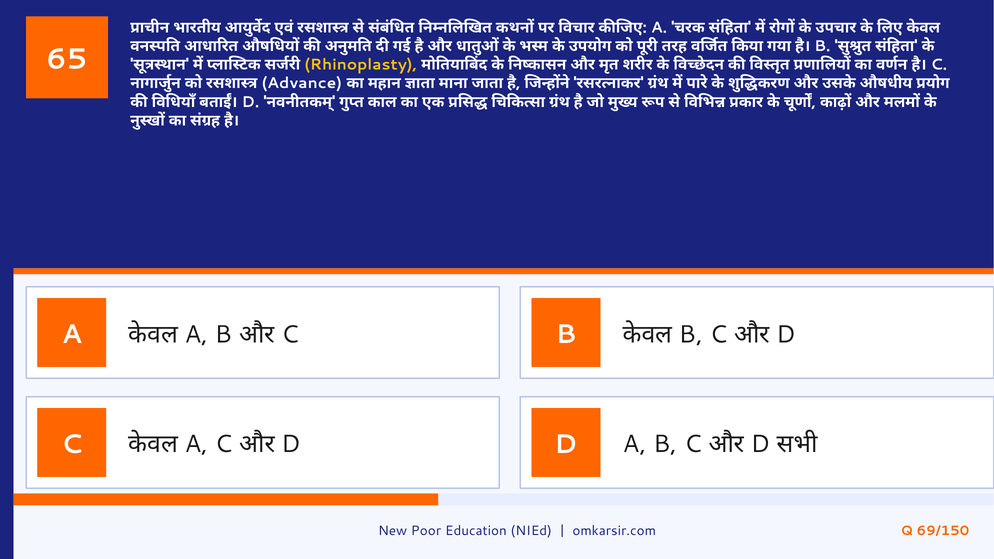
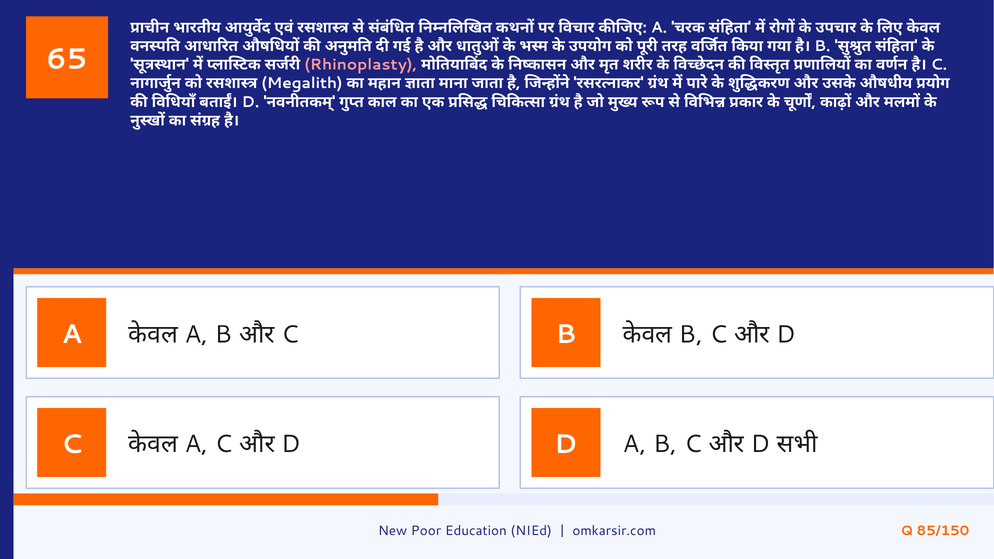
Rhinoplasty colour: yellow -> pink
Advance: Advance -> Megalith
69/150: 69/150 -> 85/150
